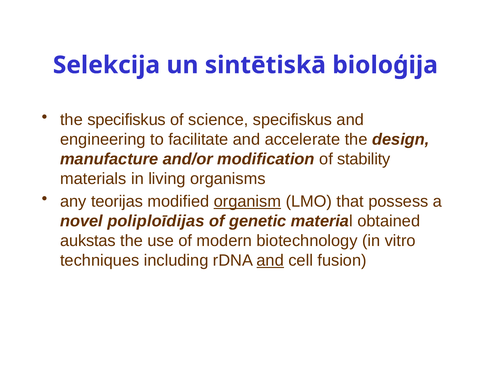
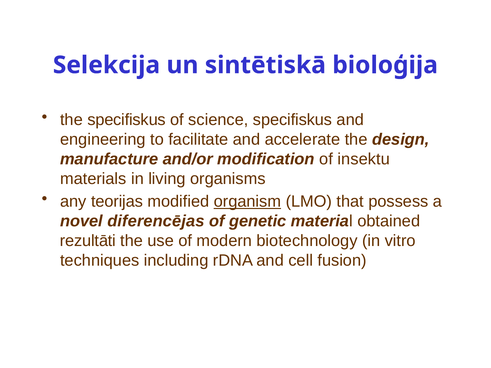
stability: stability -> insektu
poliploīdijas: poliploīdijas -> diferencējas
aukstas: aukstas -> rezultāti
and at (270, 261) underline: present -> none
